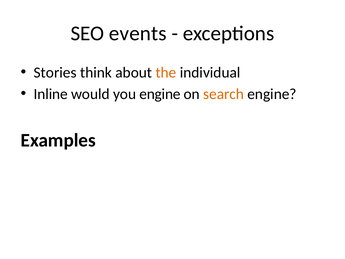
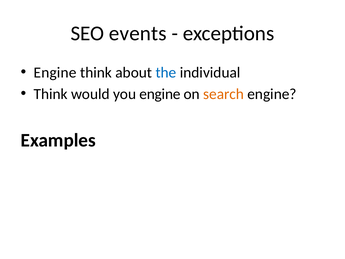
Stories at (55, 72): Stories -> Engine
the colour: orange -> blue
Inline at (51, 94): Inline -> Think
